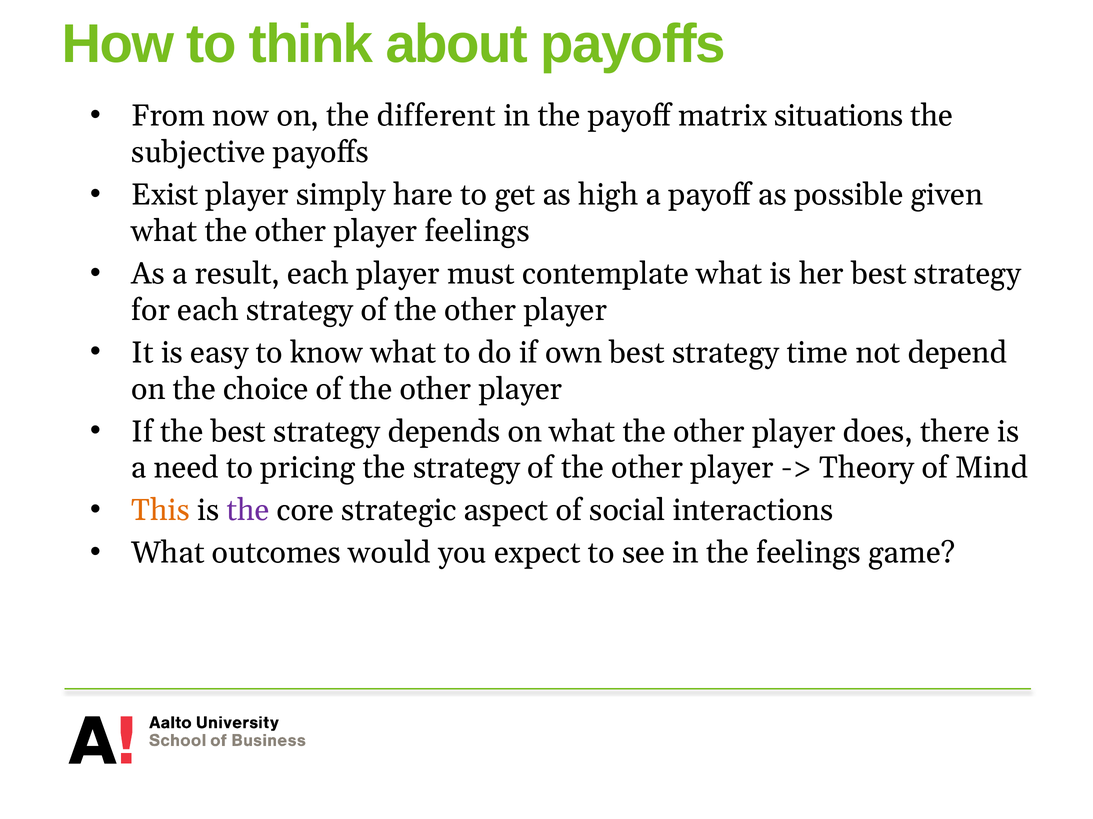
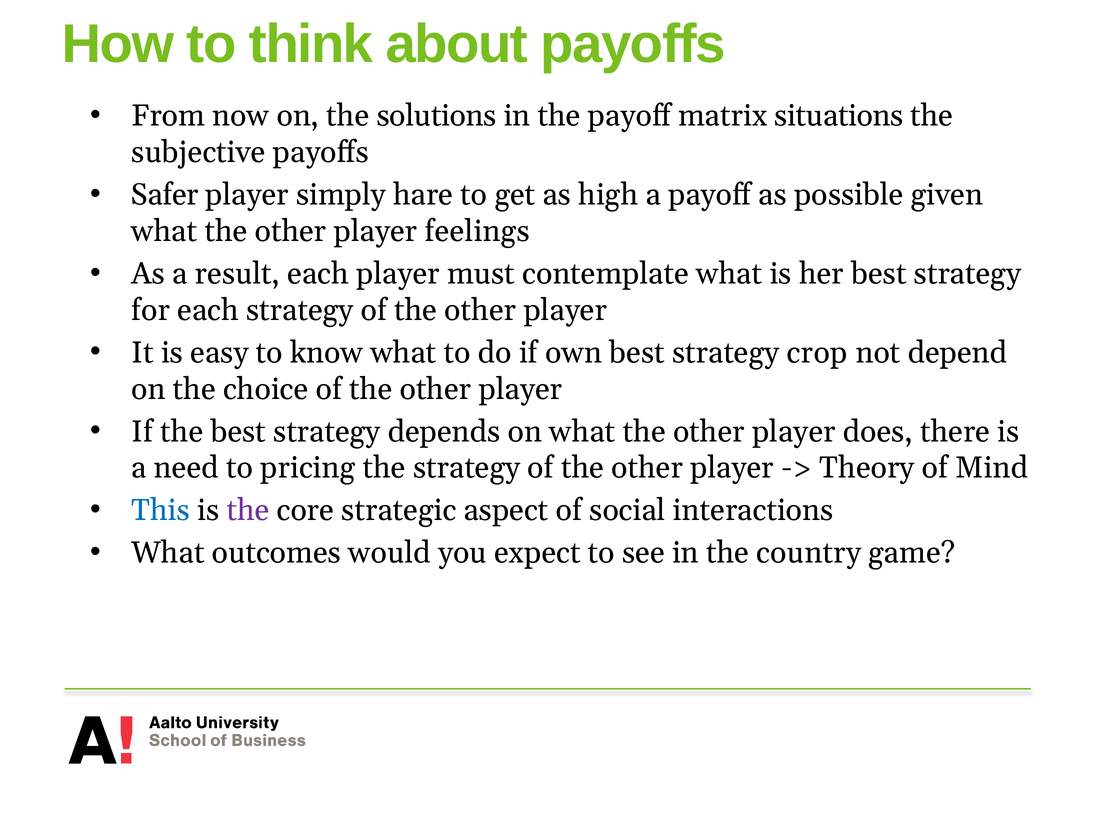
different: different -> solutions
Exist: Exist -> Safer
time: time -> crop
This colour: orange -> blue
the feelings: feelings -> country
